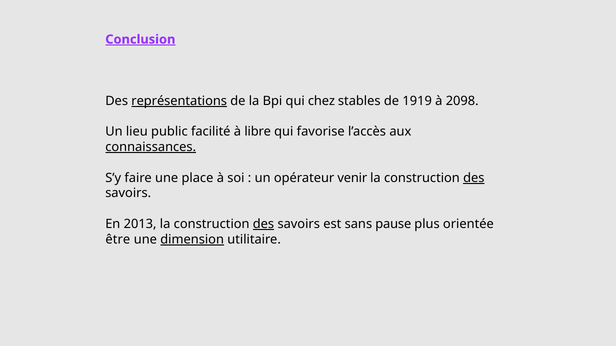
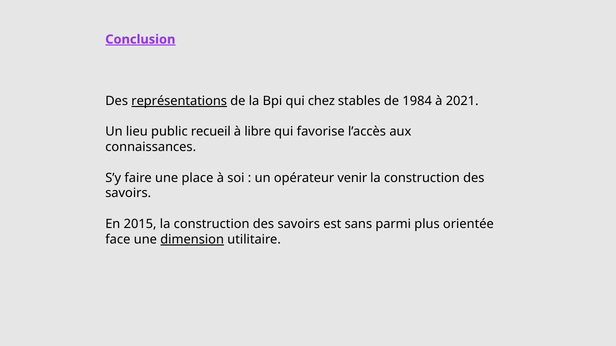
1919: 1919 -> 1984
2098: 2098 -> 2021
facilité: facilité -> recueil
connaissances underline: present -> none
des at (474, 178) underline: present -> none
2013: 2013 -> 2015
des at (263, 224) underline: present -> none
pause: pause -> parmi
être: être -> face
